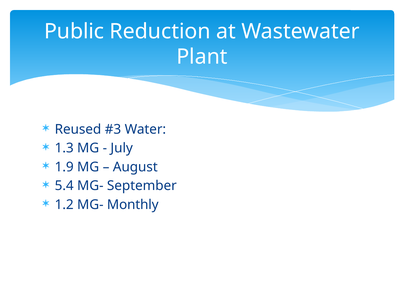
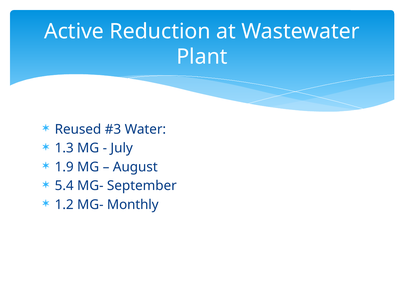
Public: Public -> Active
